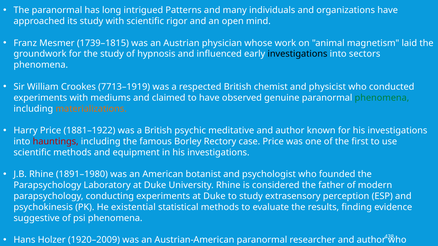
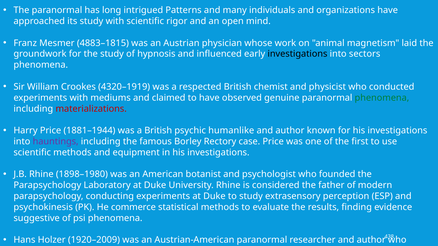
1739–1815: 1739–1815 -> 4883–1815
7713–1919: 7713–1919 -> 4320–1919
materializations colour: orange -> red
1881–1922: 1881–1922 -> 1881–1944
meditative: meditative -> humanlike
hauntings at (56, 142) colour: red -> purple
1891–1980: 1891–1980 -> 1898–1980
existential: existential -> commerce
